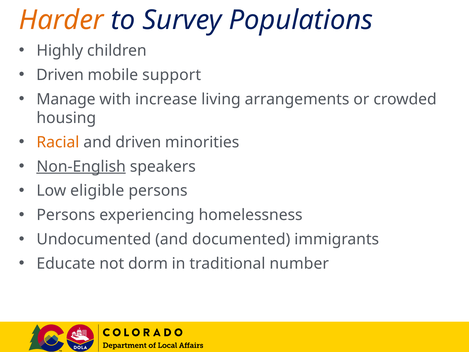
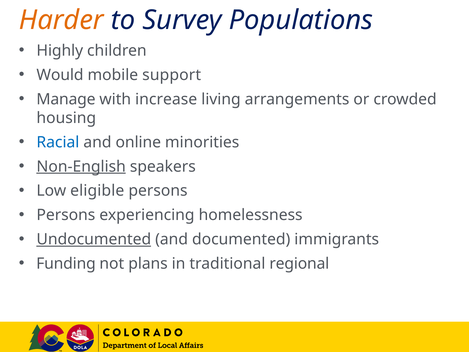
Driven at (60, 75): Driven -> Would
Racial colour: orange -> blue
and driven: driven -> online
Undocumented underline: none -> present
Educate: Educate -> Funding
dorm: dorm -> plans
number: number -> regional
